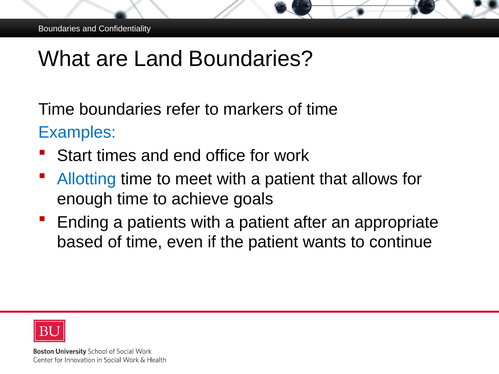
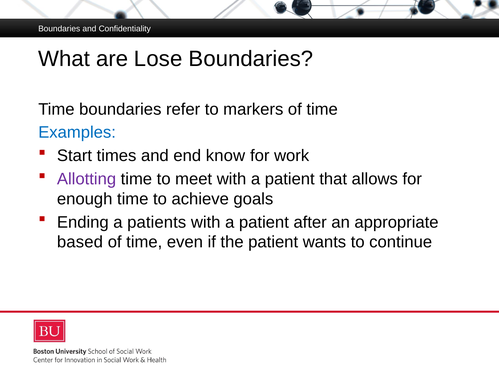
Land: Land -> Lose
office: office -> know
Allotting colour: blue -> purple
